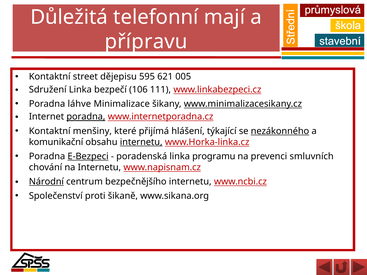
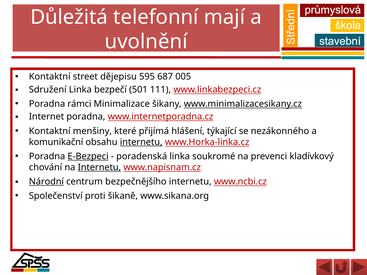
přípravu: přípravu -> uvolnění
621: 621 -> 687
106: 106 -> 501
láhve: láhve -> rámci
poradna at (86, 117) underline: present -> none
nezákonného underline: present -> none
programu: programu -> soukromé
smluvních: smluvních -> kladívkový
Internetu at (99, 167) underline: none -> present
